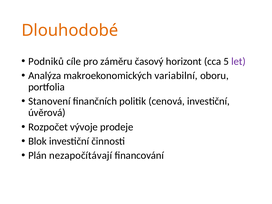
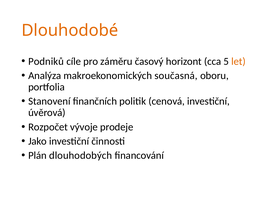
let colour: purple -> orange
variabilní: variabilní -> současná
Blok: Blok -> Jako
nezapočítávají: nezapočítávají -> dlouhodobých
